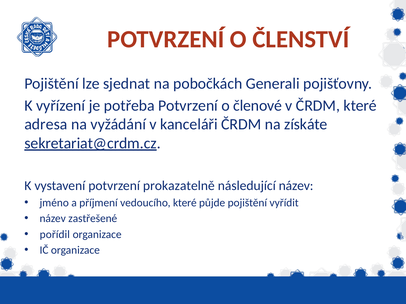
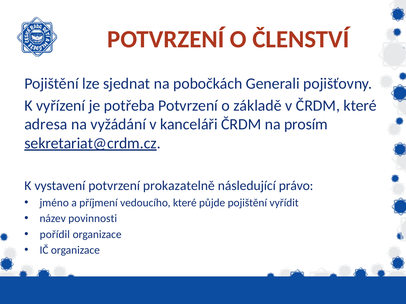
členové: členové -> základě
získáte: získáte -> prosím
následující název: název -> právo
zastřešené: zastřešené -> povinnosti
